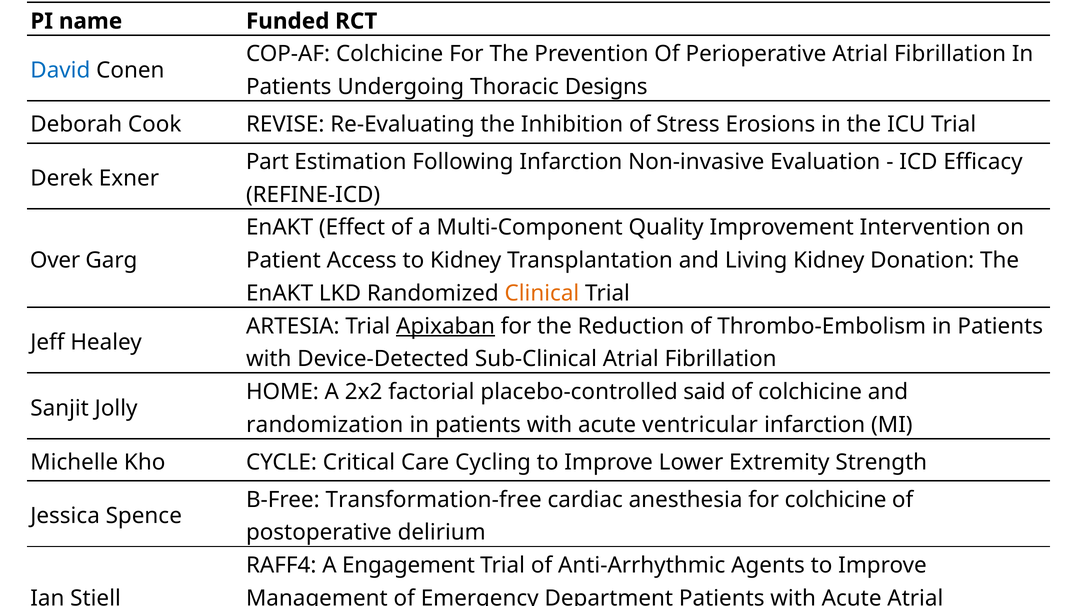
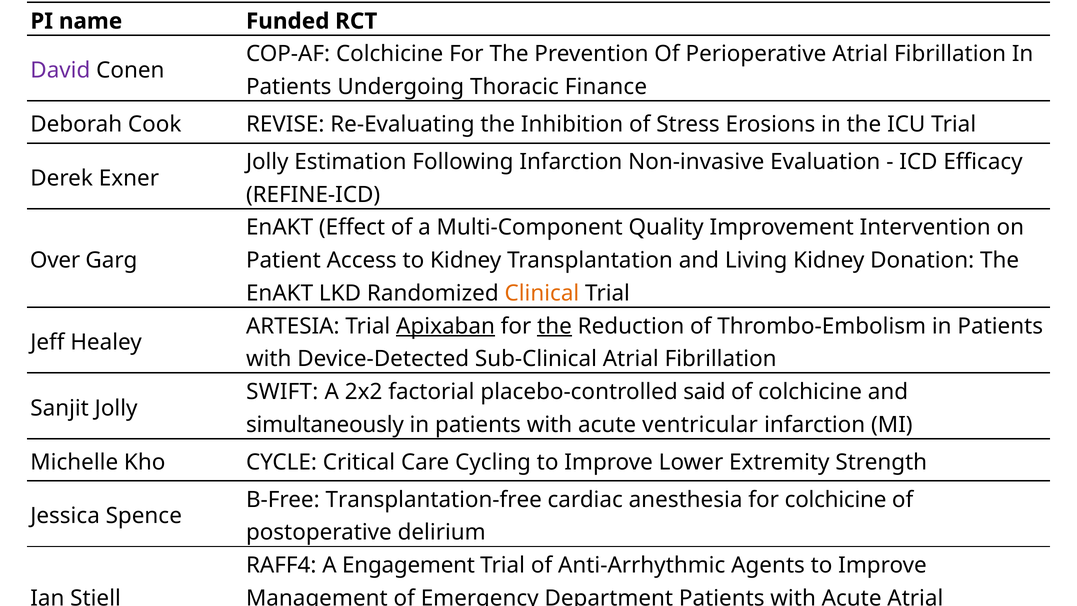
David colour: blue -> purple
Designs: Designs -> Finance
Part at (267, 162): Part -> Jolly
the at (555, 326) underline: none -> present
HOME: HOME -> SWIFT
randomization: randomization -> simultaneously
Transformation-free: Transformation-free -> Transplantation-free
